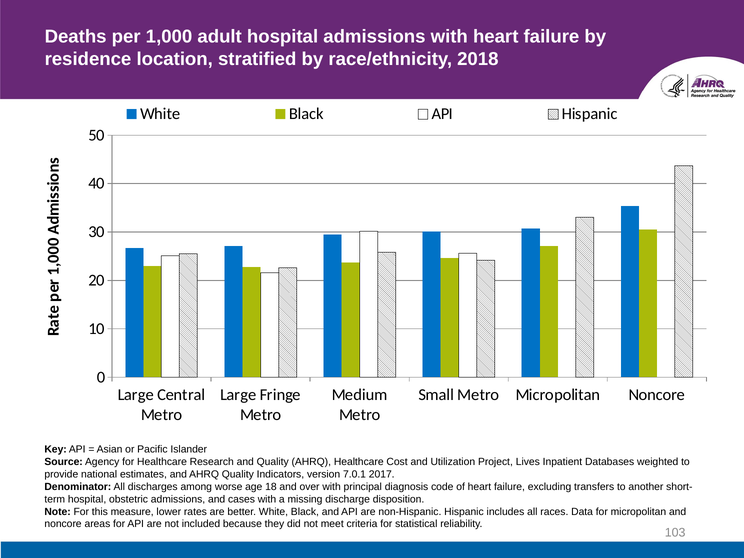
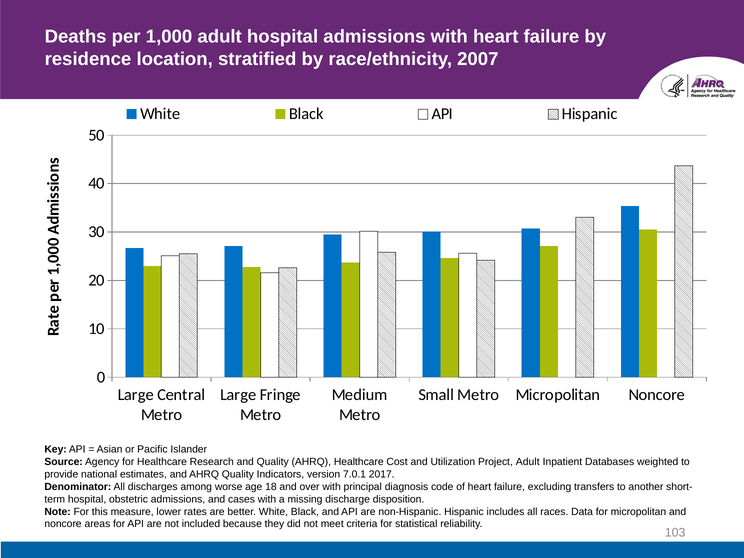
2018: 2018 -> 2007
Project Lives: Lives -> Adult
